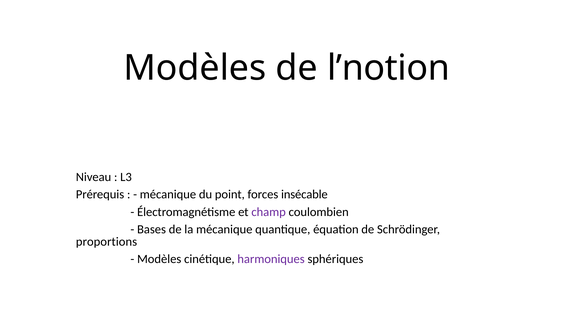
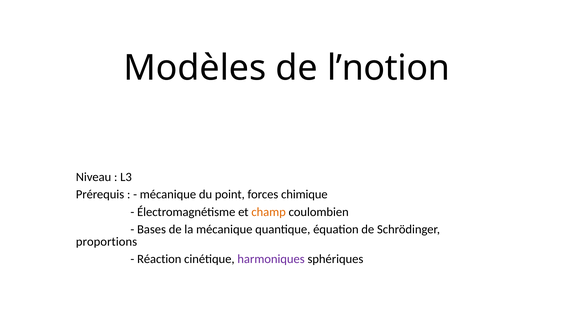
insécable: insécable -> chimique
champ colour: purple -> orange
Modèles at (159, 259): Modèles -> Réaction
